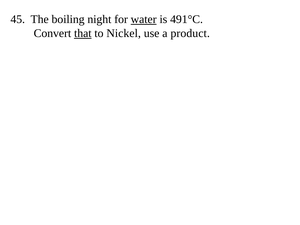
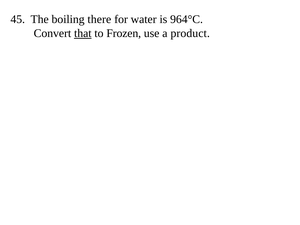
night: night -> there
water underline: present -> none
491°C: 491°C -> 964°C
Nickel: Nickel -> Frozen
